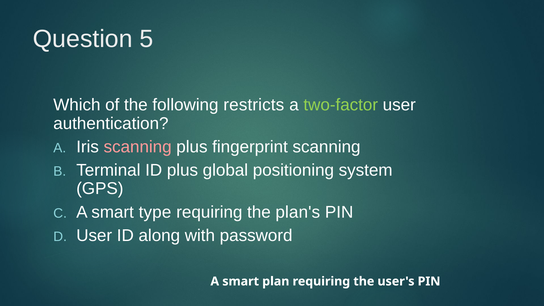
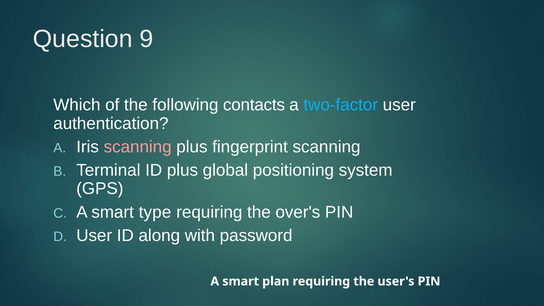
5: 5 -> 9
restricts: restricts -> contacts
two-factor colour: light green -> light blue
plan's: plan's -> over's
